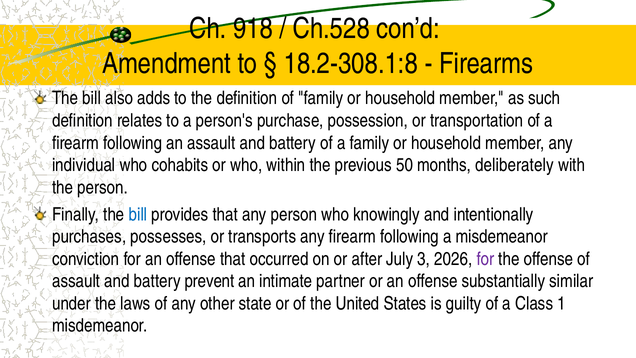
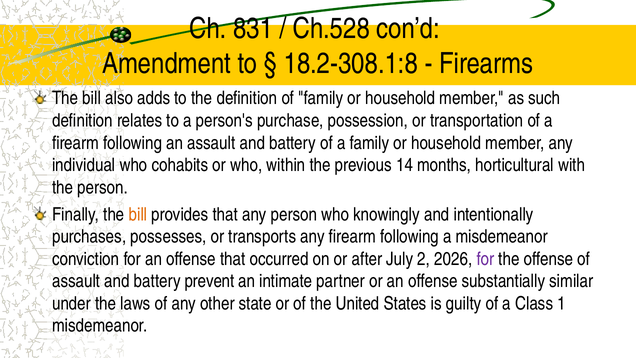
918: 918 -> 831
50: 50 -> 14
deliberately: deliberately -> horticultural
bill at (138, 214) colour: blue -> orange
3: 3 -> 2
